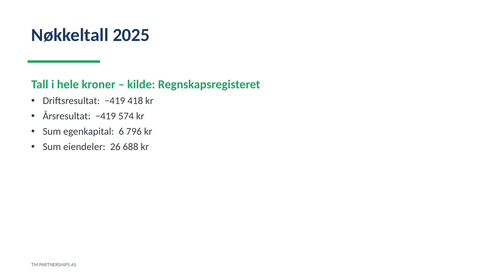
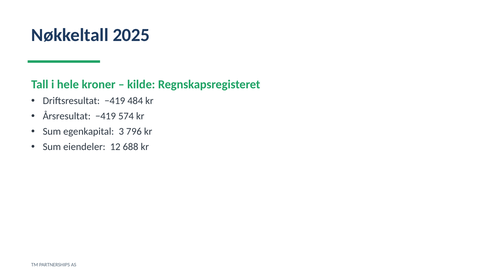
418: 418 -> 484
6: 6 -> 3
26: 26 -> 12
